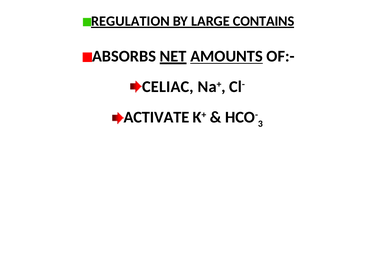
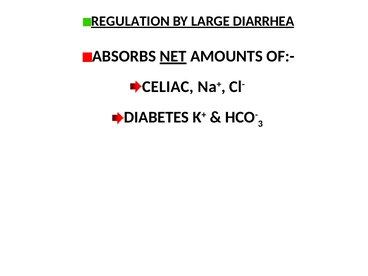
CONTAINS: CONTAINS -> DIARRHEA
AMOUNTS underline: present -> none
ACTIVATE: ACTIVATE -> DIABETES
